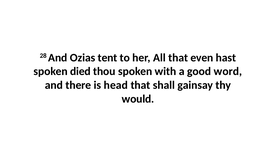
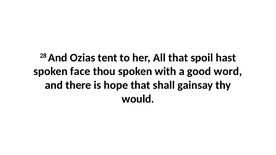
even: even -> spoil
died: died -> face
head: head -> hope
